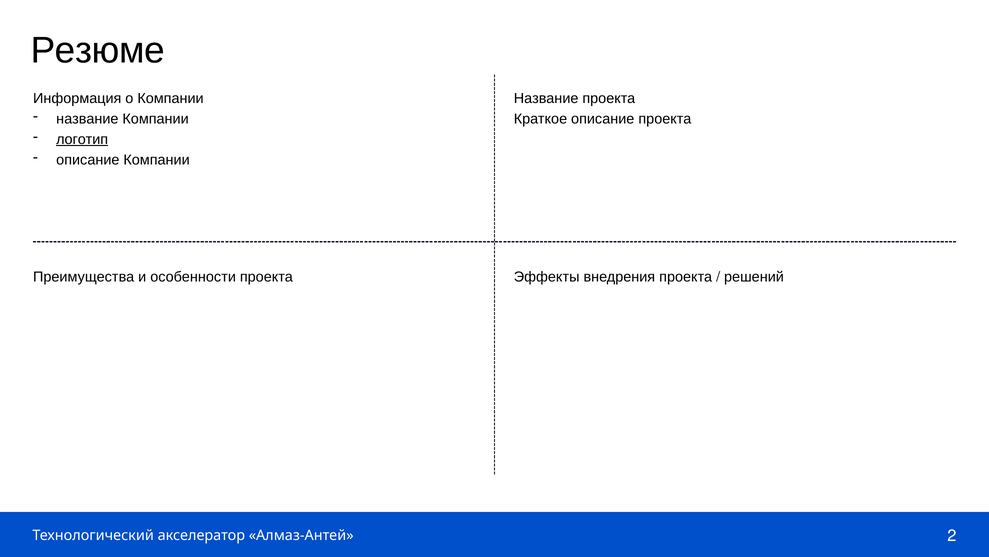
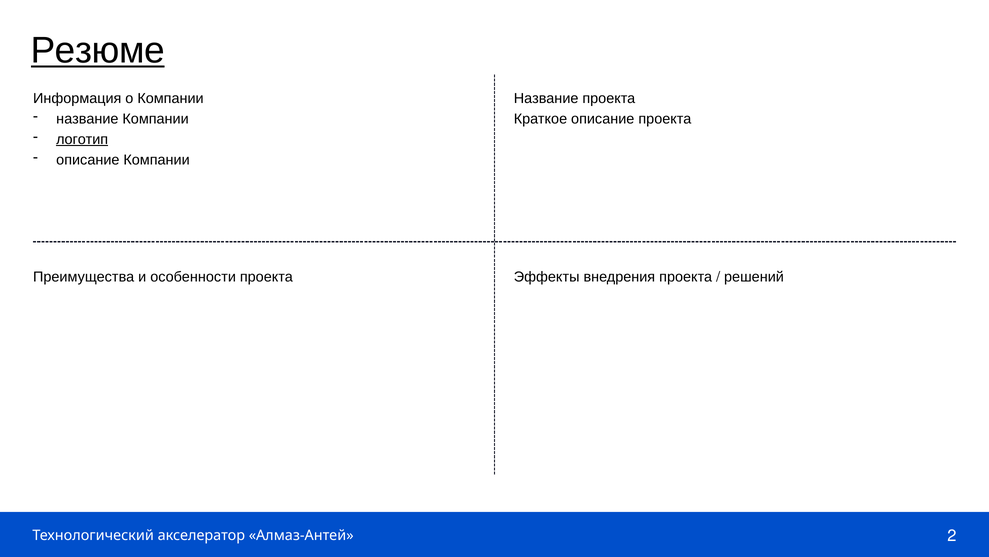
Резюме underline: none -> present
